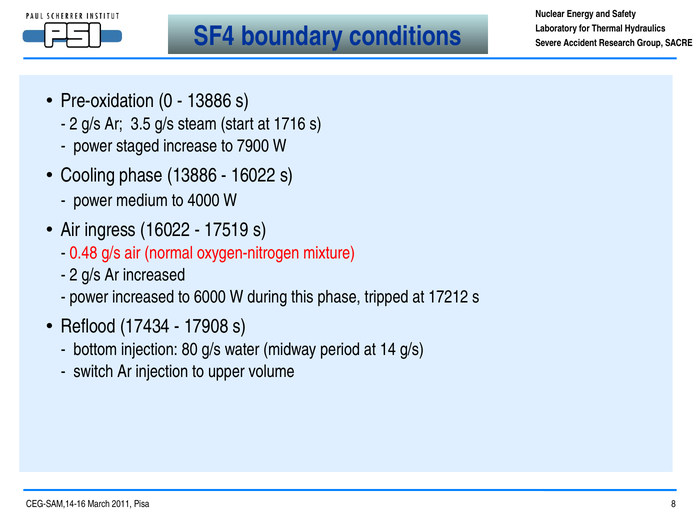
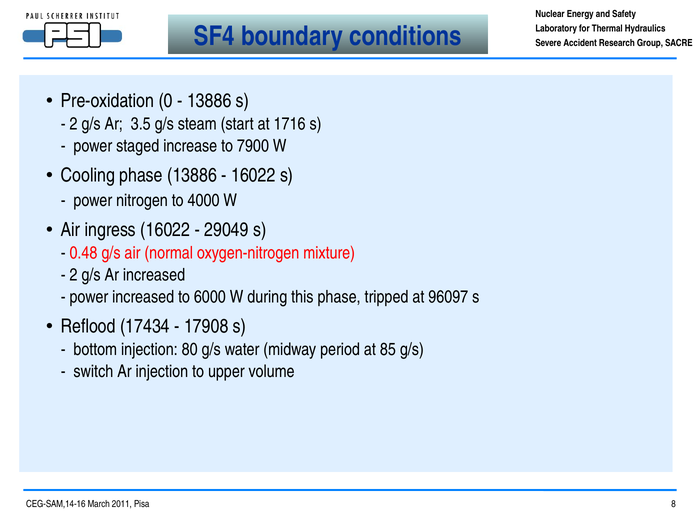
medium: medium -> nitrogen
17519: 17519 -> 29049
17212: 17212 -> 96097
14: 14 -> 85
